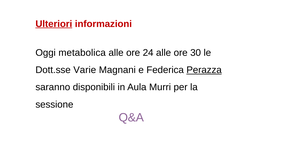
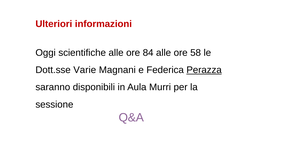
Ulteriori underline: present -> none
metabolica: metabolica -> scientifiche
24: 24 -> 84
30: 30 -> 58
